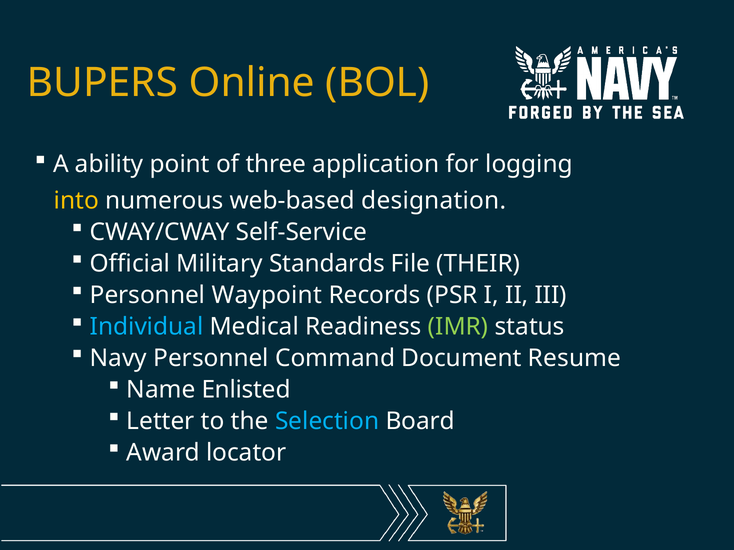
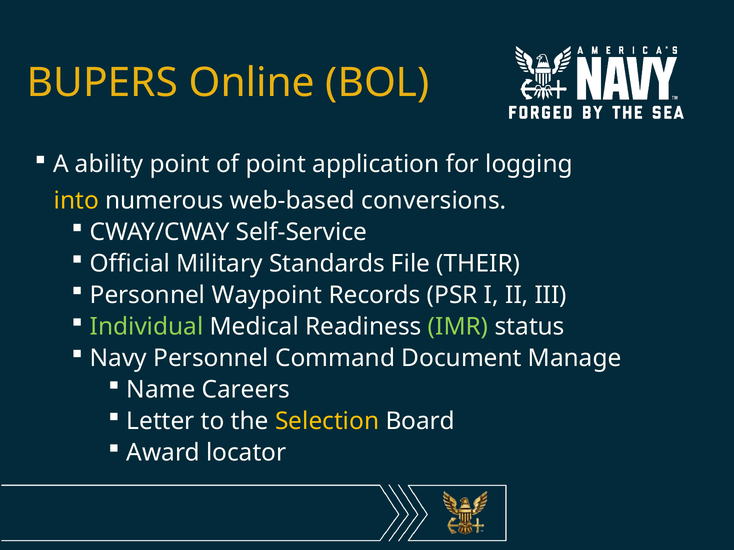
of three: three -> point
designation: designation -> conversions
Individual colour: light blue -> light green
Resume: Resume -> Manage
Enlisted: Enlisted -> Careers
Selection colour: light blue -> yellow
